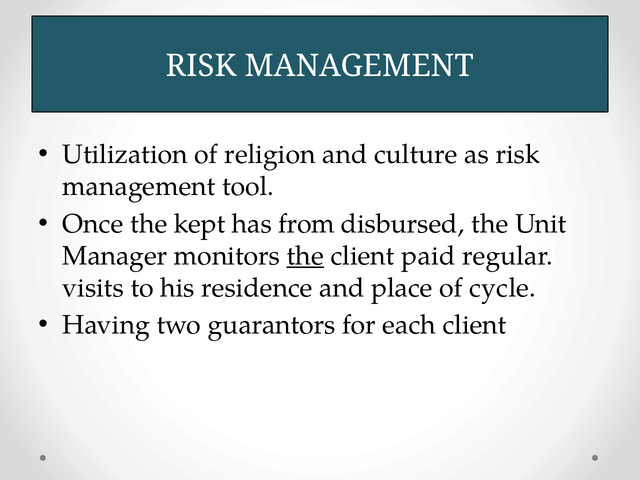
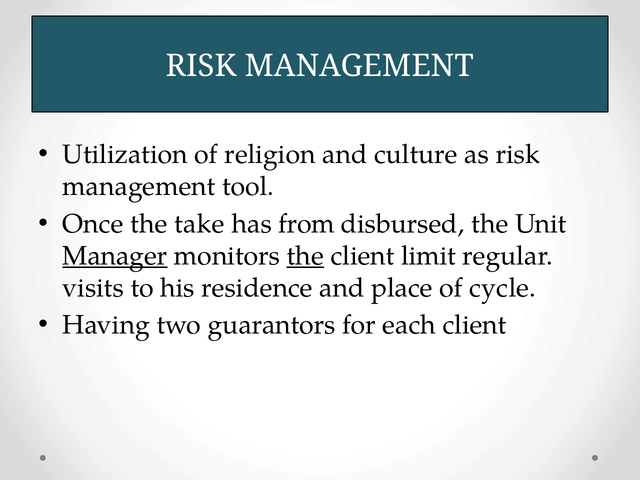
kept: kept -> take
Manager underline: none -> present
paid: paid -> limit
